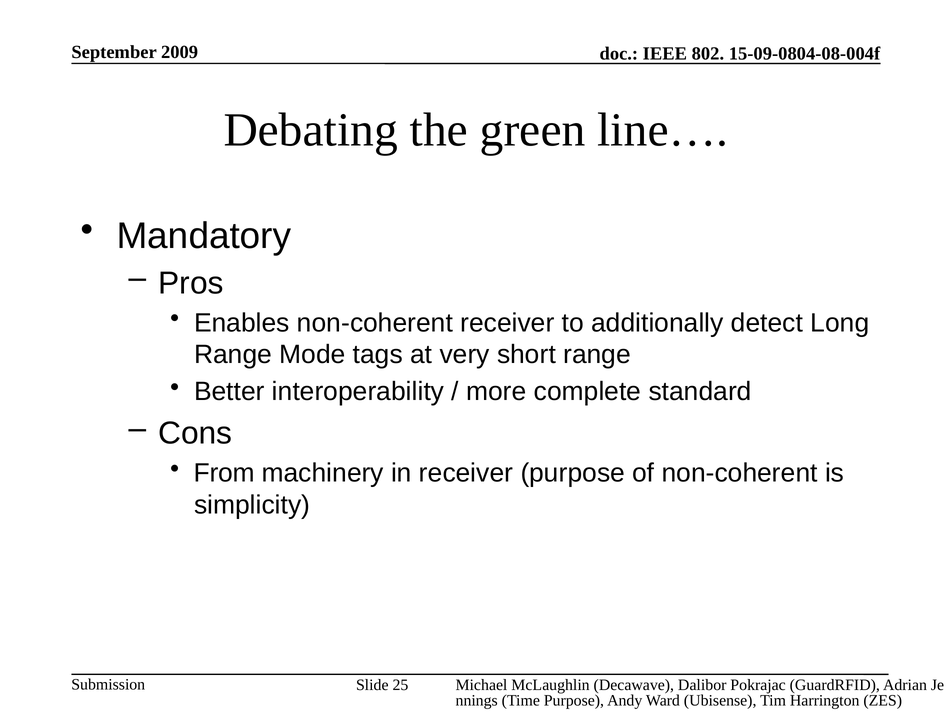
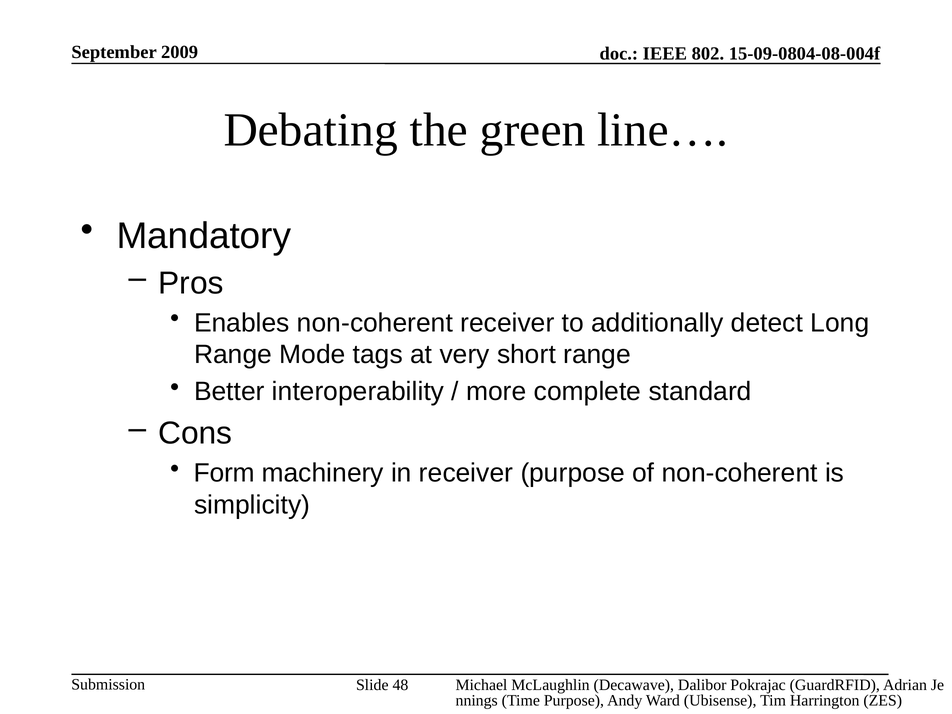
From: From -> Form
25: 25 -> 48
